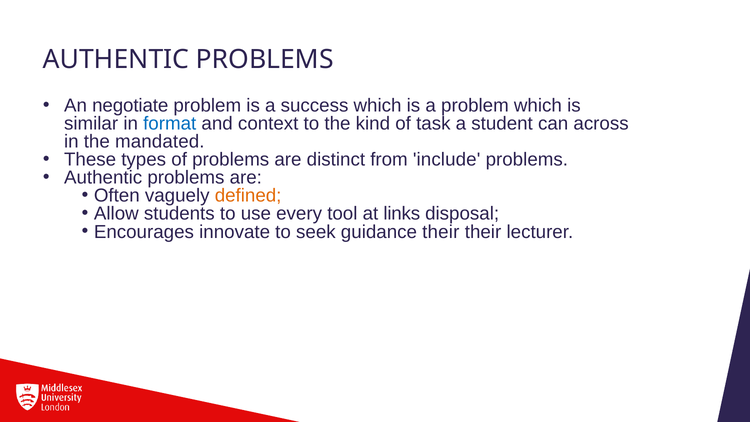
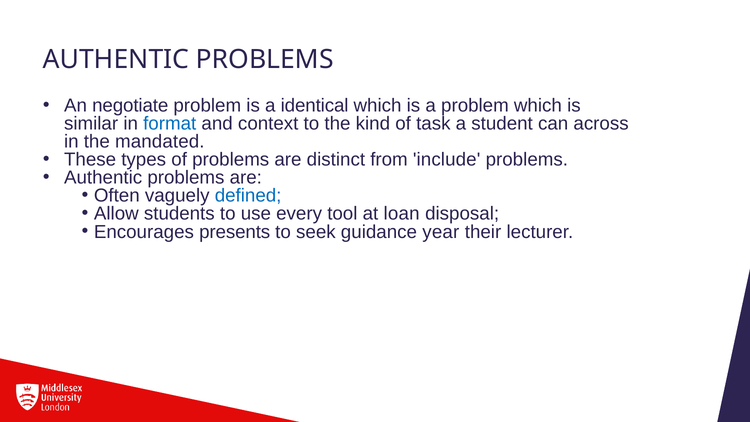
success: success -> identical
defined colour: orange -> blue
links: links -> loan
innovate: innovate -> presents
guidance their: their -> year
